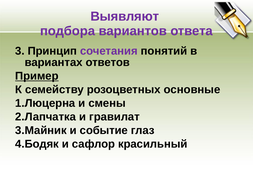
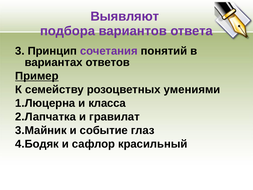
основные: основные -> умениями
смены: смены -> класса
